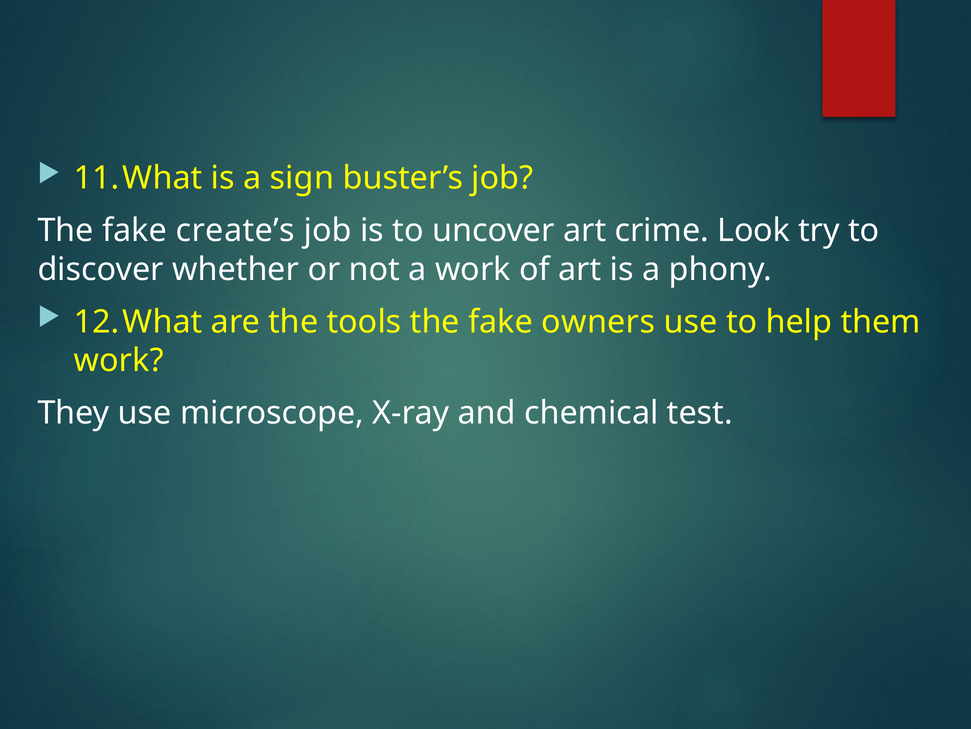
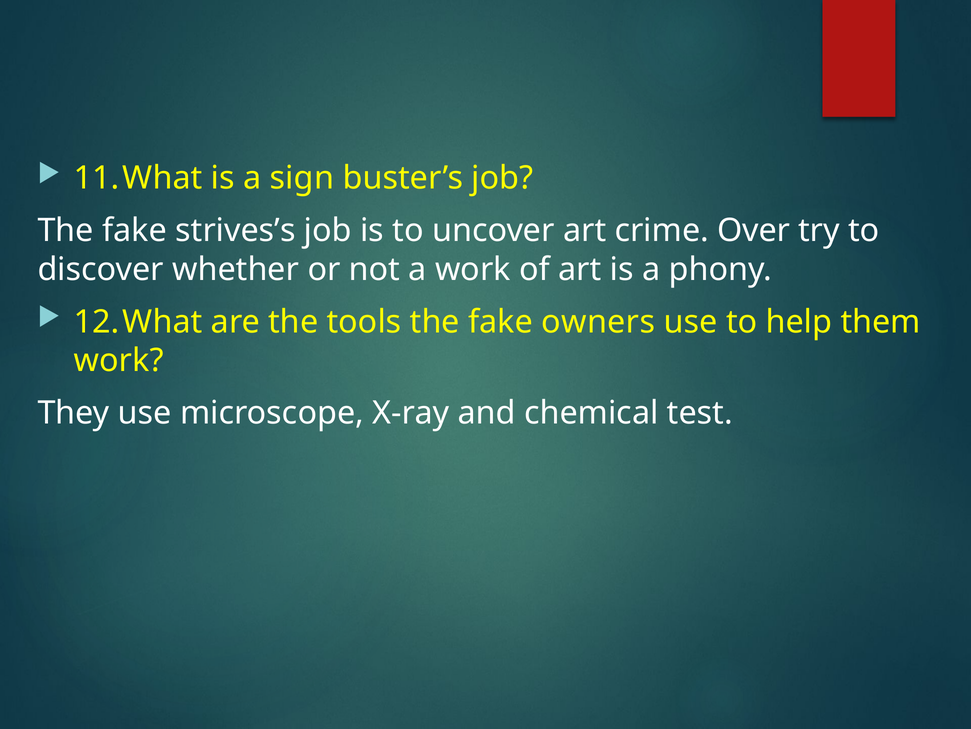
create’s: create’s -> strives’s
Look: Look -> Over
